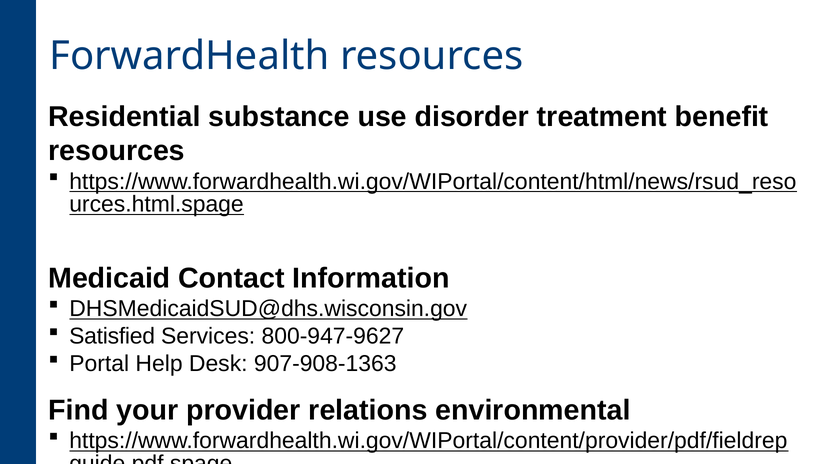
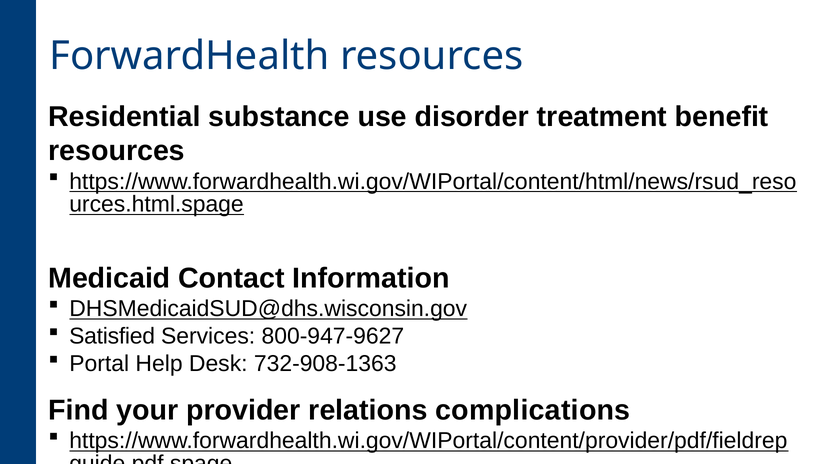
907-908-1363: 907-908-1363 -> 732-908-1363
environmental: environmental -> complications
